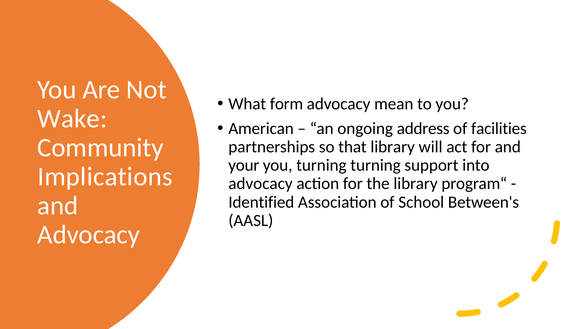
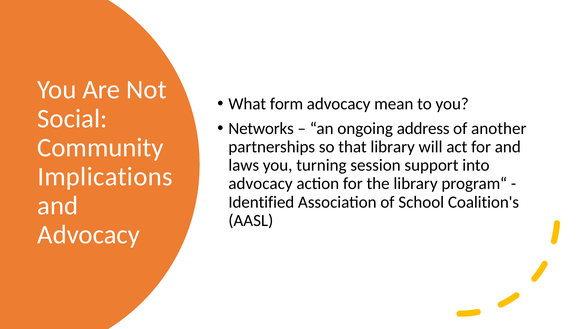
Wake: Wake -> Social
American: American -> Networks
facilities: facilities -> another
your: your -> laws
turning turning: turning -> session
Between's: Between's -> Coalition's
